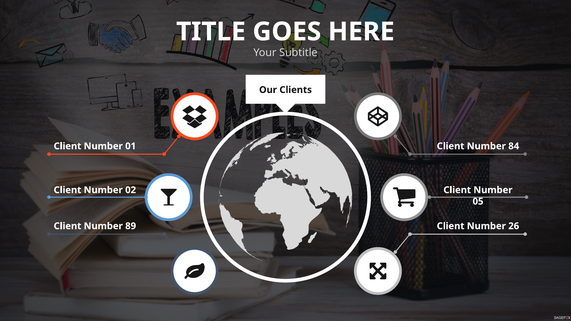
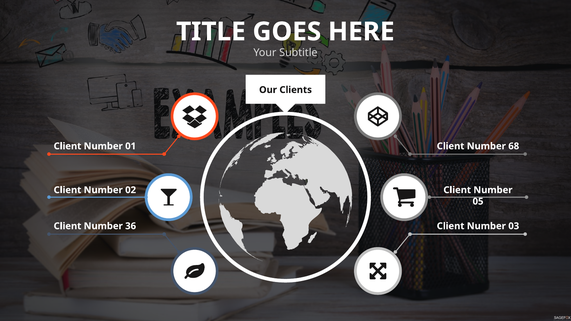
84: 84 -> 68
89: 89 -> 36
26: 26 -> 03
